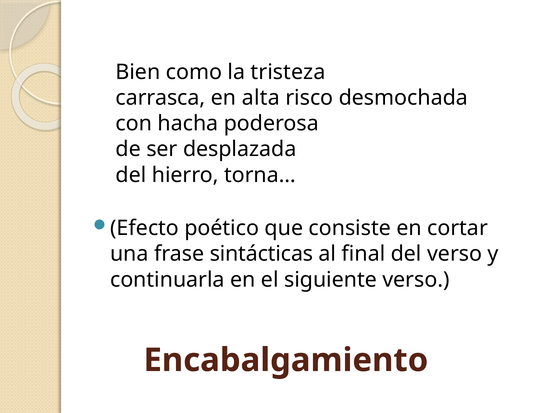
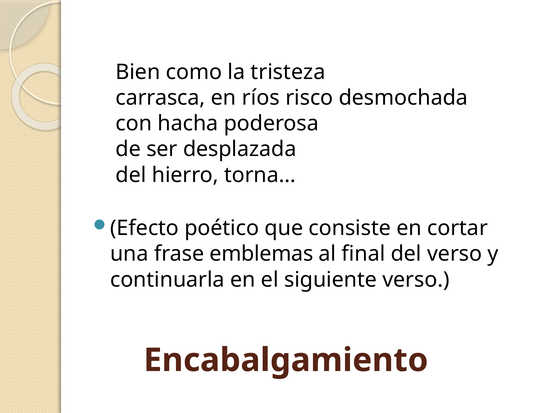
alta: alta -> ríos
sintácticas: sintácticas -> emblemas
